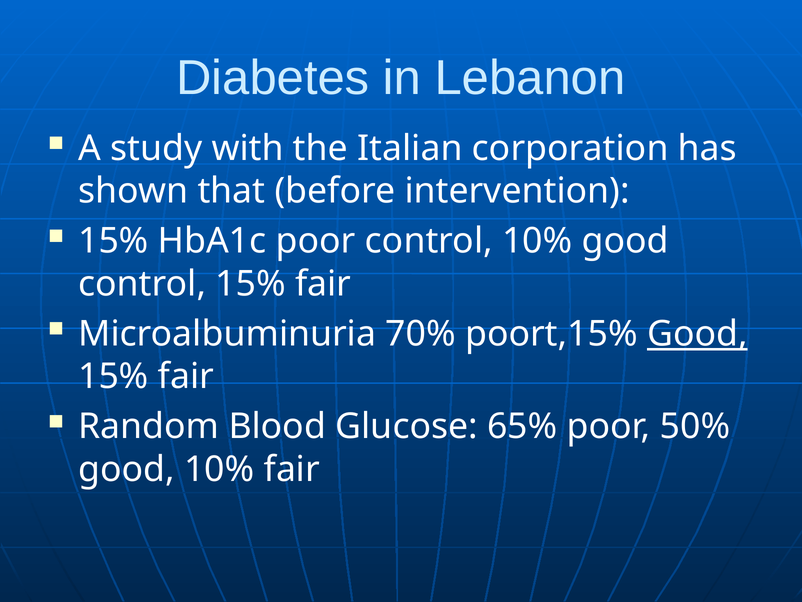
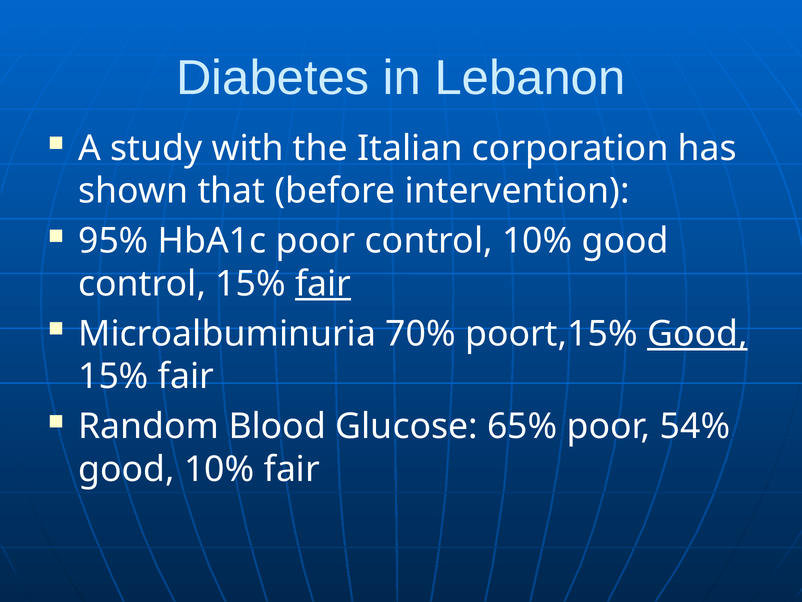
15% at (113, 241): 15% -> 95%
fair at (323, 284) underline: none -> present
50%: 50% -> 54%
